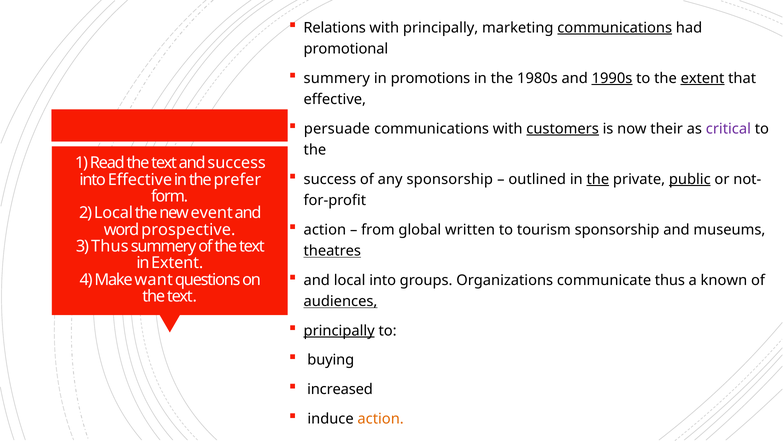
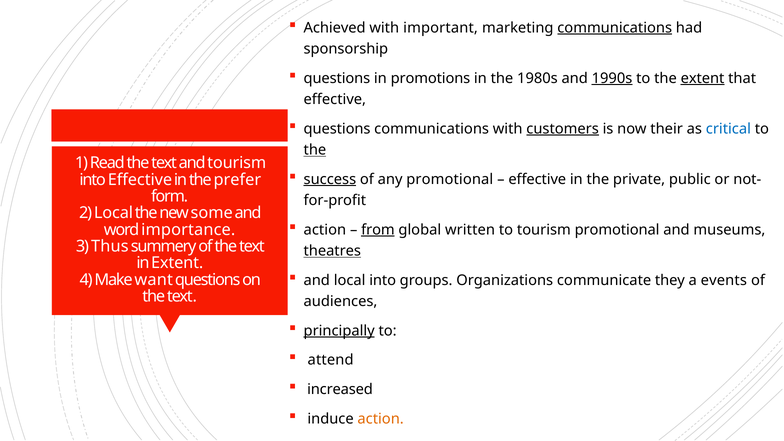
Relations: Relations -> Achieved
with principally: principally -> important
promotional: promotional -> sponsorship
summery at (337, 78): summery -> questions
persuade at (337, 129): persuade -> questions
critical colour: purple -> blue
the at (315, 150) underline: none -> present
and success: success -> tourism
success at (330, 179) underline: none -> present
any sponsorship: sponsorship -> promotional
outlined at (537, 179): outlined -> effective
the at (598, 179) underline: present -> none
public underline: present -> none
event: event -> some
from underline: none -> present
tourism sponsorship: sponsorship -> promotional
prospective: prospective -> importance
communicate thus: thus -> they
known: known -> events
audiences underline: present -> none
buying: buying -> attend
